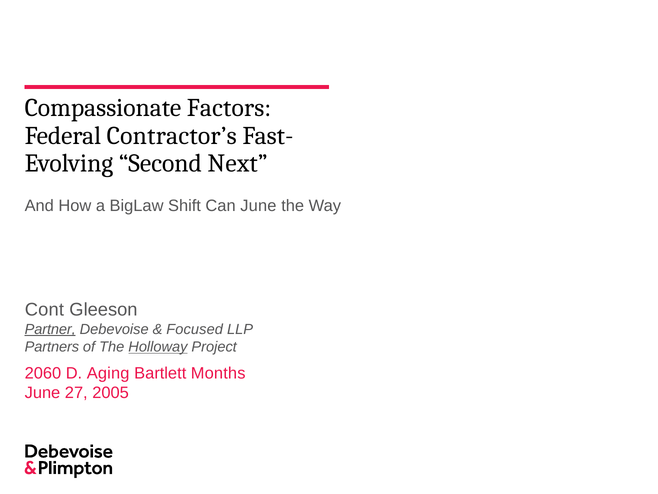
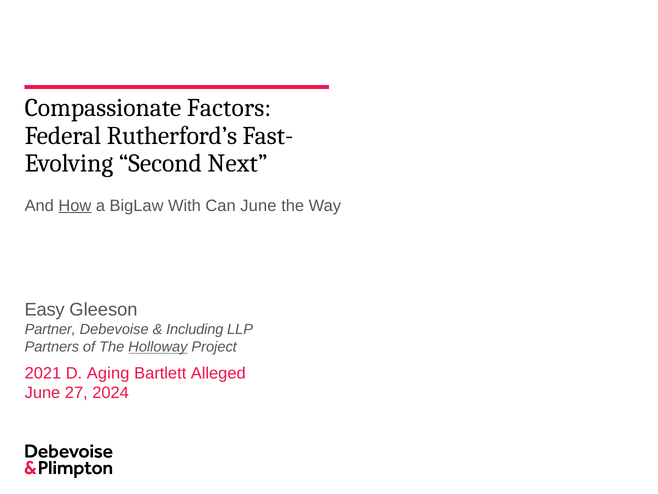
Contractor’s: Contractor’s -> Rutherford’s
How underline: none -> present
Shift: Shift -> With
Cont: Cont -> Easy
Partner underline: present -> none
Focused: Focused -> Including
2060: 2060 -> 2021
Months: Months -> Alleged
2005: 2005 -> 2024
